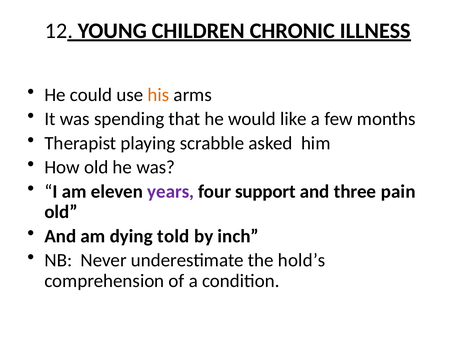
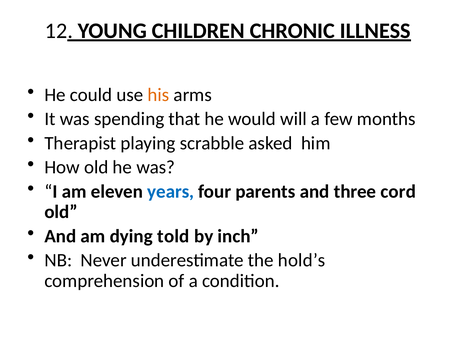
like: like -> will
years colour: purple -> blue
support: support -> parents
pain: pain -> cord
